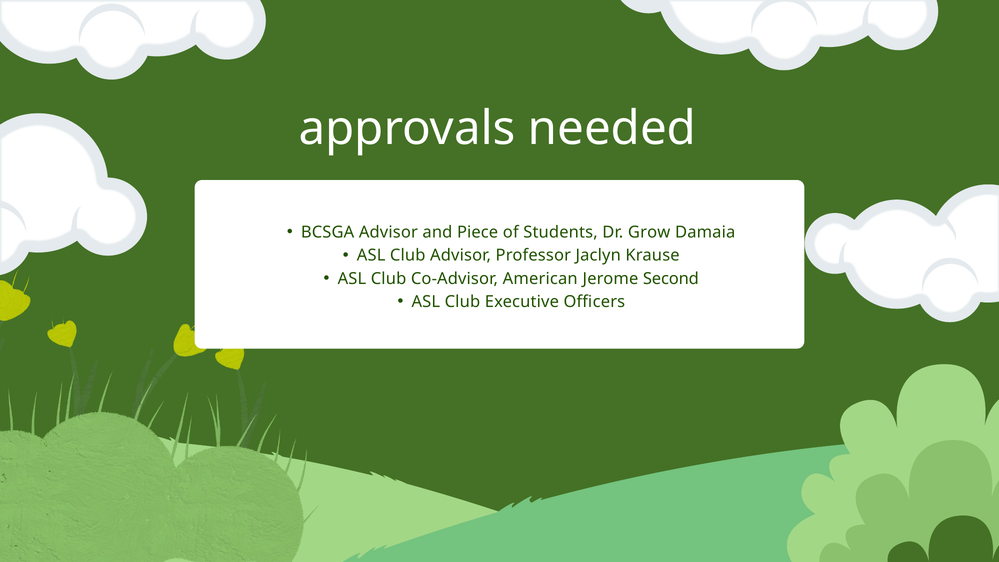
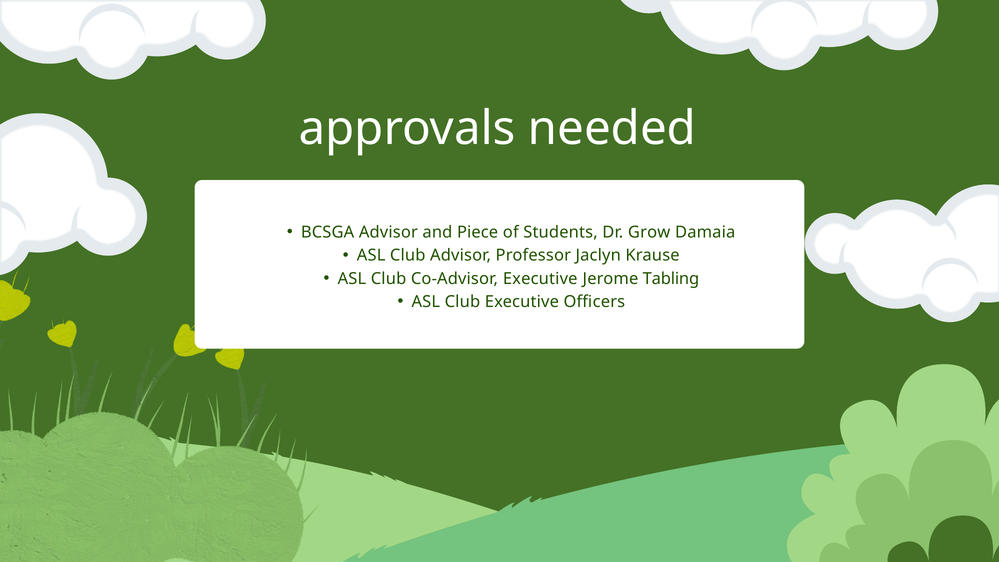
Co-Advisor American: American -> Executive
Second: Second -> Tabling
